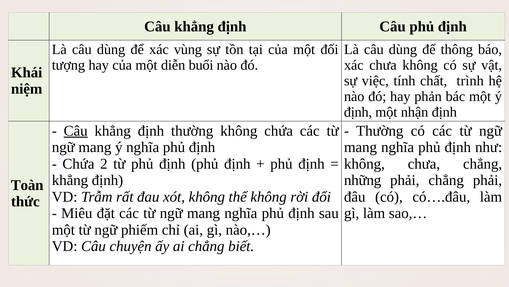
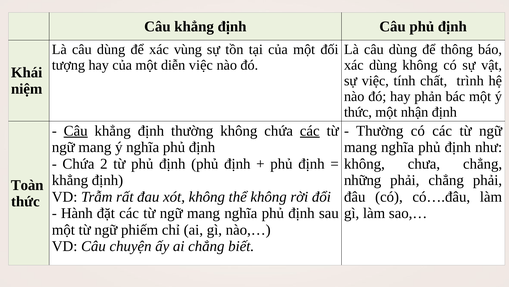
diễn buổi: buổi -> việc
xác chưa: chưa -> dùng
định at (358, 112): định -> thức
các at (310, 130) underline: none -> present
Miêu: Miêu -> Hành
